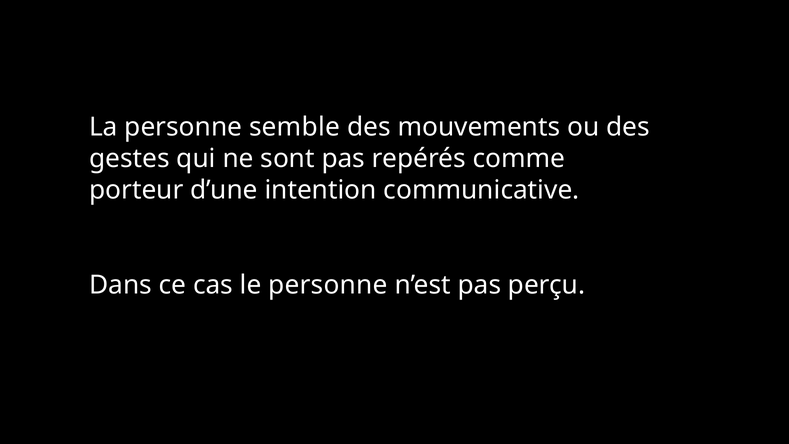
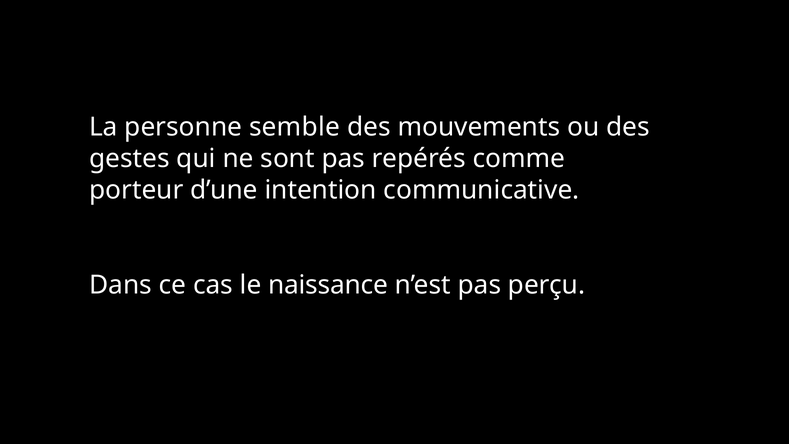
le personne: personne -> naissance
